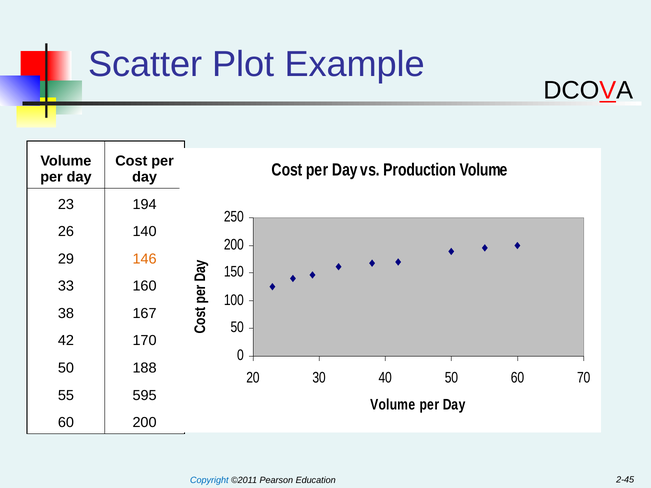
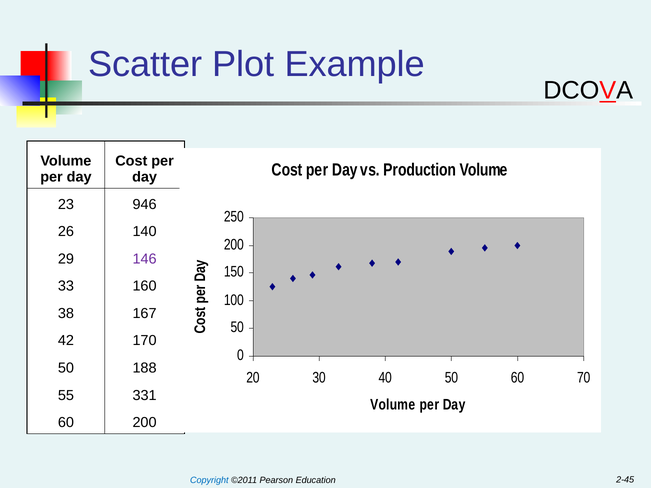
194: 194 -> 946
146 colour: orange -> purple
595: 595 -> 331
